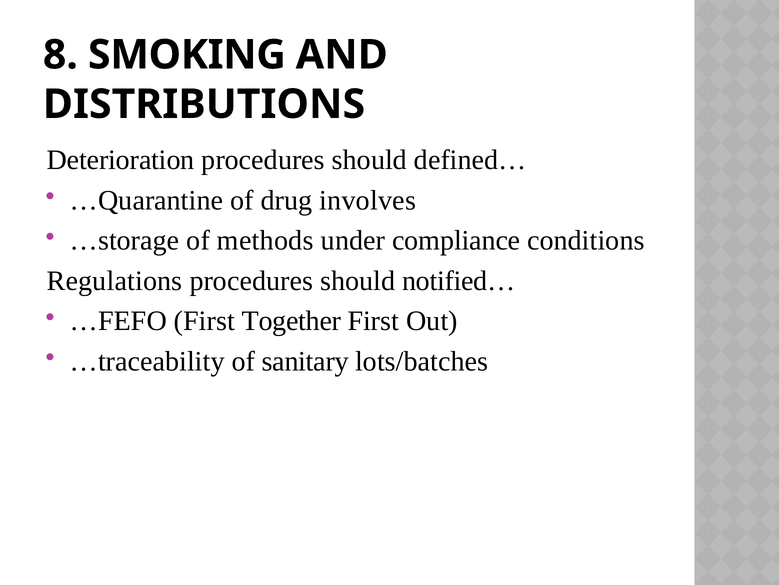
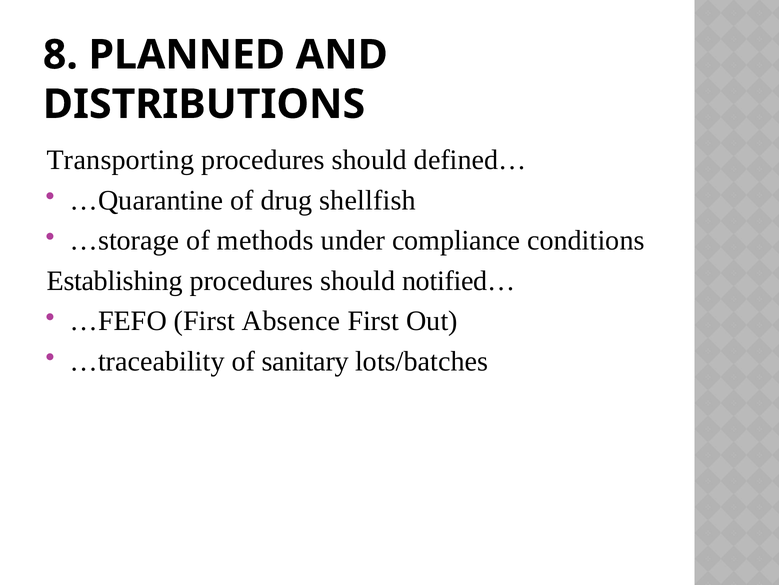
SMOKING: SMOKING -> PLANNED
Deterioration: Deterioration -> Transporting
involves: involves -> shellfish
Regulations: Regulations -> Establishing
Together: Together -> Absence
